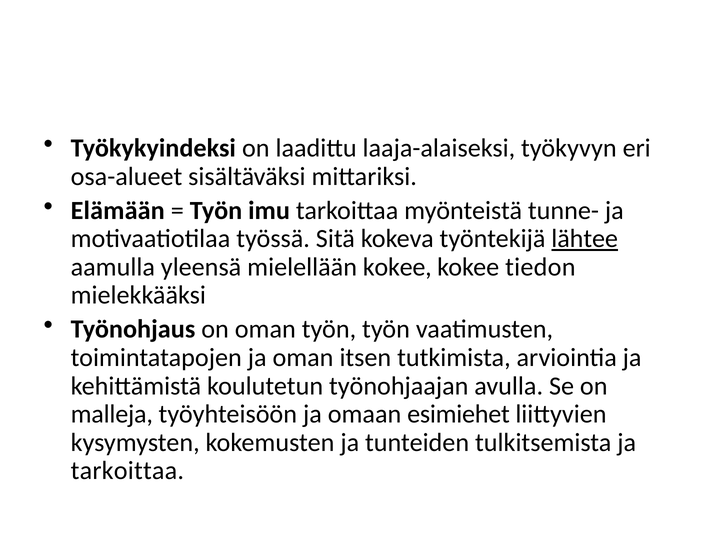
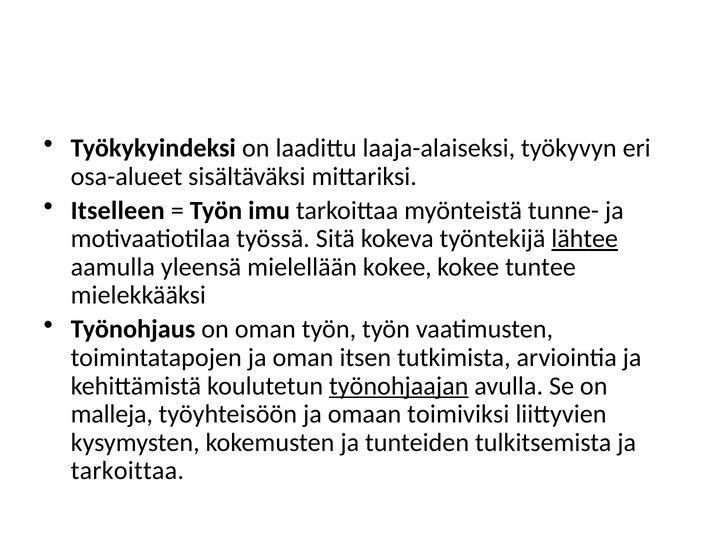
Elämään: Elämään -> Itselleen
tiedon: tiedon -> tuntee
työnohjaajan underline: none -> present
esimiehet: esimiehet -> toimiviksi
